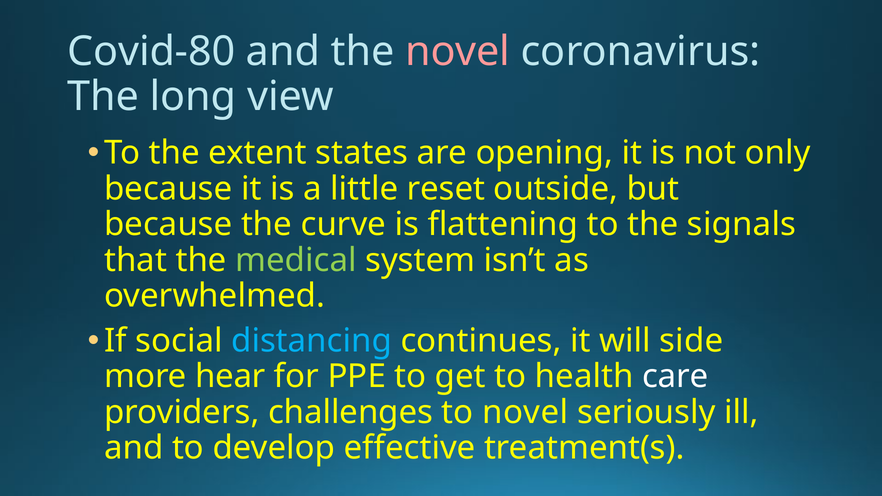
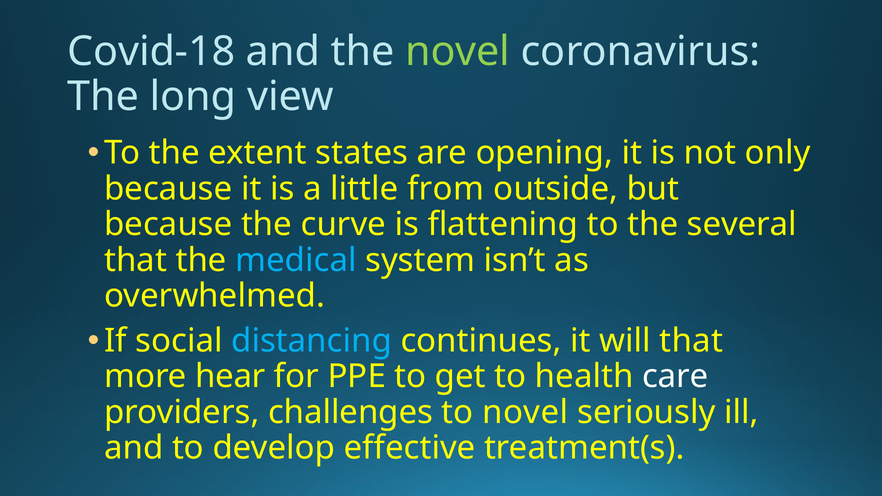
Covid-80: Covid-80 -> Covid-18
novel at (458, 52) colour: pink -> light green
reset: reset -> from
signals: signals -> several
medical colour: light green -> light blue
will side: side -> that
